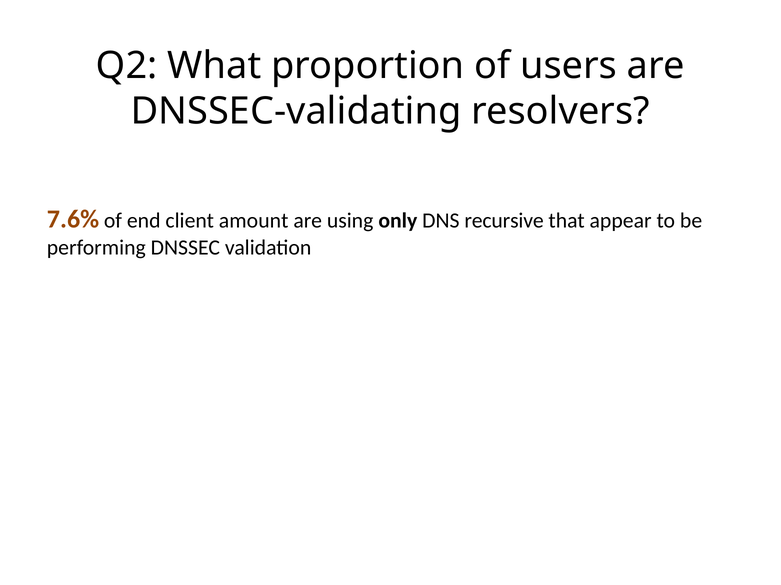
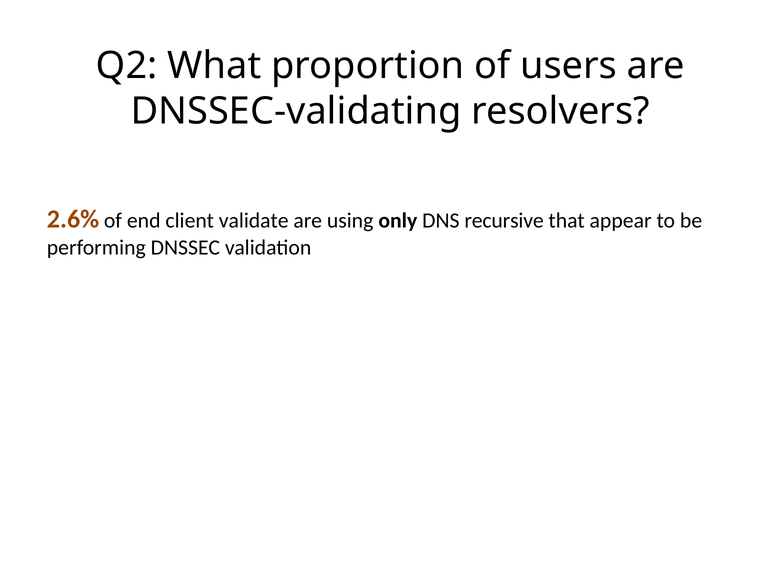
7.6%: 7.6% -> 2.6%
amount: amount -> validate
